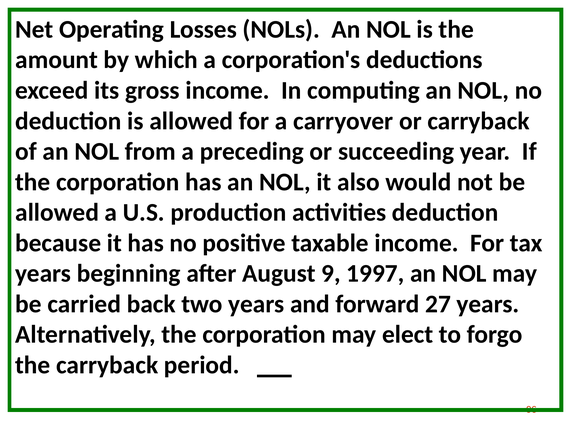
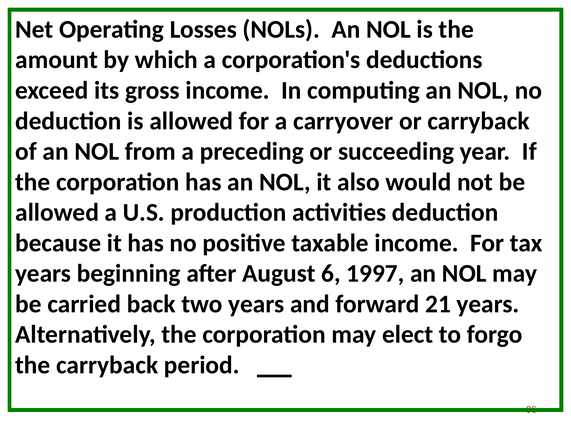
9: 9 -> 6
27: 27 -> 21
